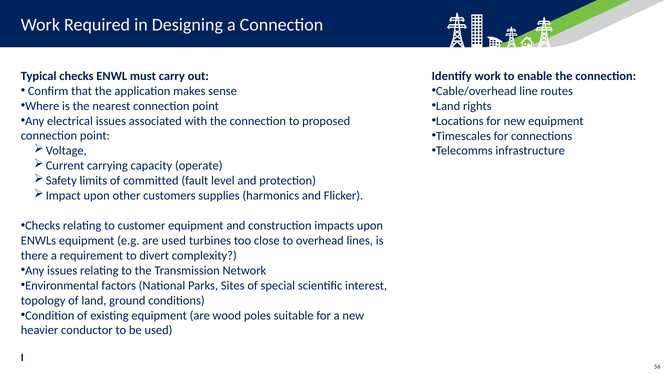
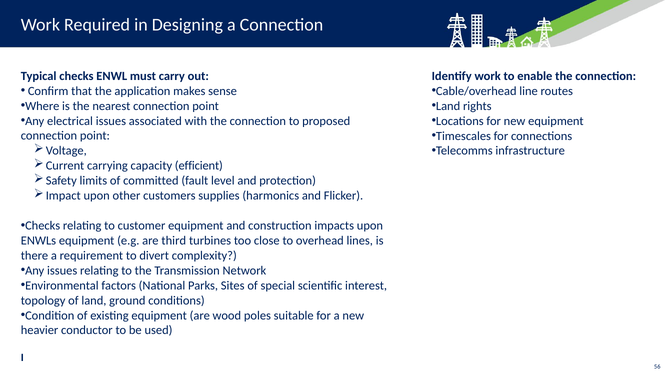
operate: operate -> efficient
are used: used -> third
